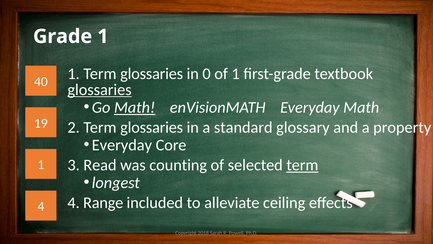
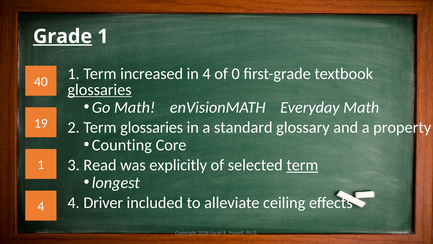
Grade underline: none -> present
1 Term glossaries: glossaries -> increased
in 0: 0 -> 4
of 1: 1 -> 0
Math at (135, 107) underline: present -> none
Everyday at (122, 145): Everyday -> Counting
counting: counting -> explicitly
Range: Range -> Driver
